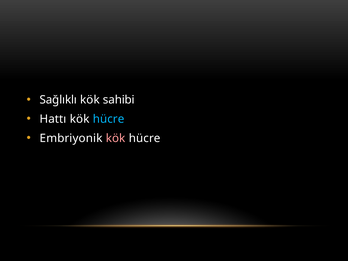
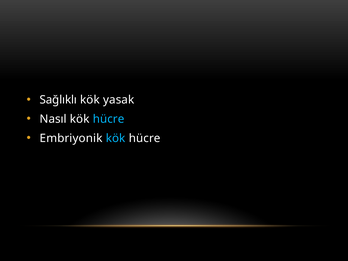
sahibi: sahibi -> yasak
Hattı: Hattı -> Nasıl
kök at (116, 138) colour: pink -> light blue
